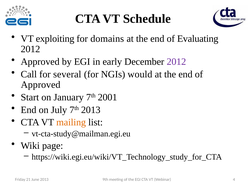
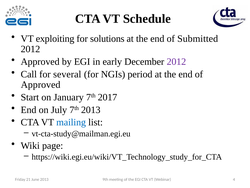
domains: domains -> solutions
Evaluating: Evaluating -> Submitted
would: would -> period
2001: 2001 -> 2017
mailing colour: orange -> blue
